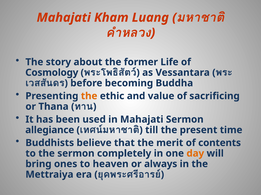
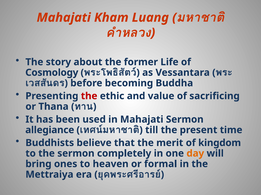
the at (89, 96) colour: orange -> red
contents: contents -> kingdom
always: always -> formal
